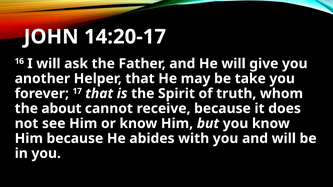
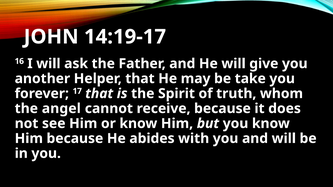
14:20-17: 14:20-17 -> 14:19-17
about: about -> angel
